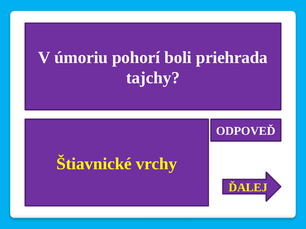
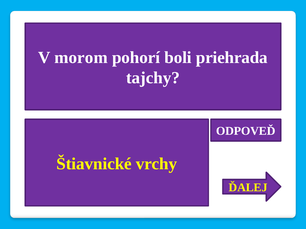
úmoriu: úmoriu -> morom
